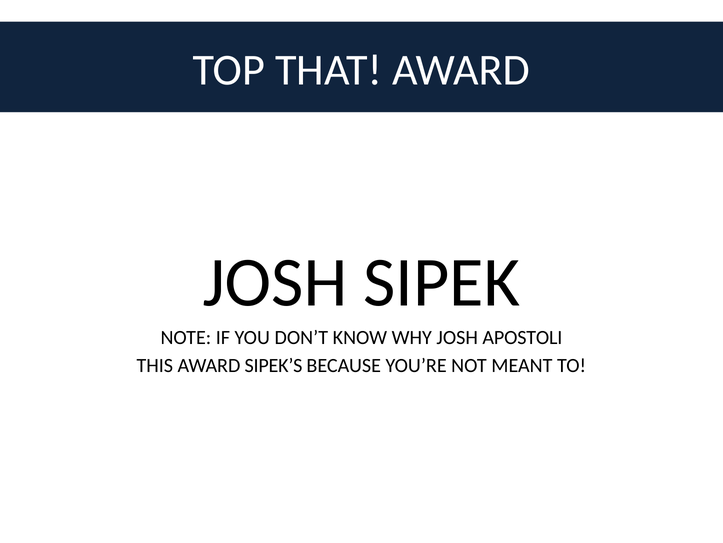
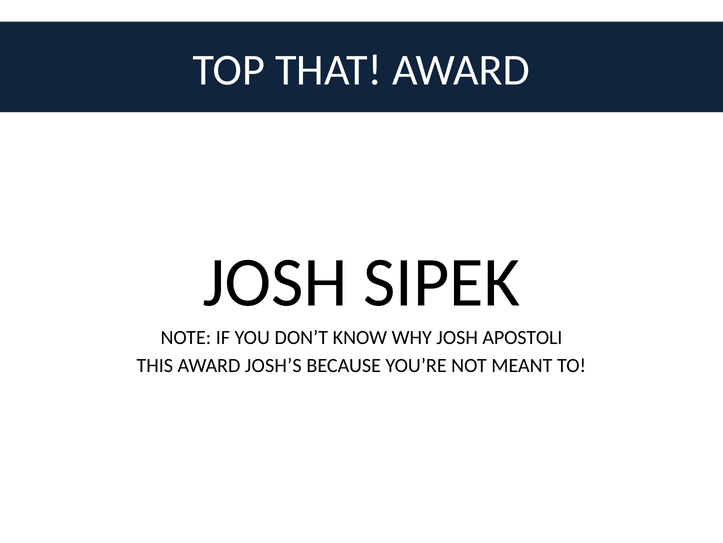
SIPEK’S: SIPEK’S -> JOSH’S
